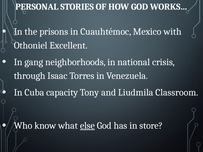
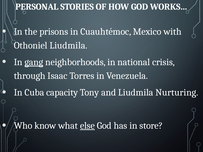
Othoniel Excellent: Excellent -> Liudmila
gang underline: none -> present
Classroom: Classroom -> Nurturing
